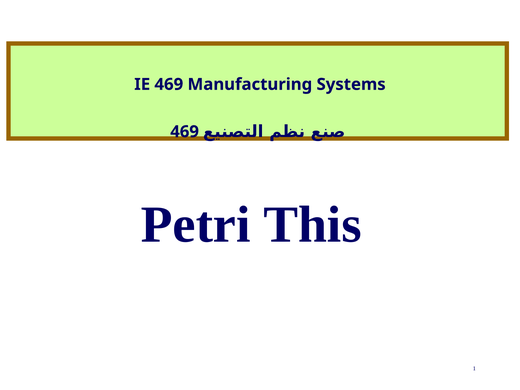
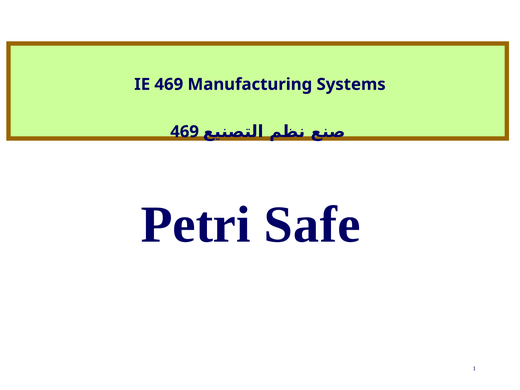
This: This -> Safe
